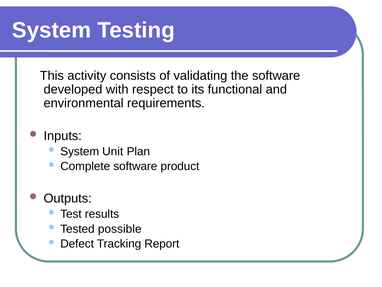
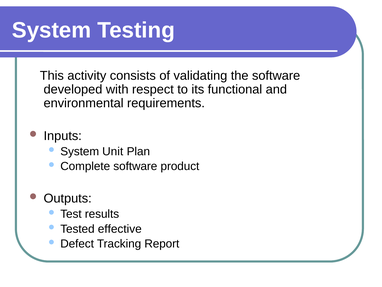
possible: possible -> effective
